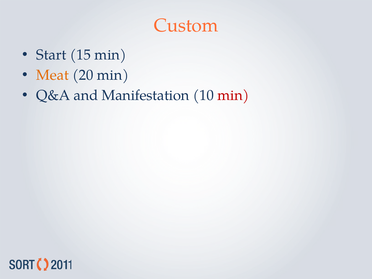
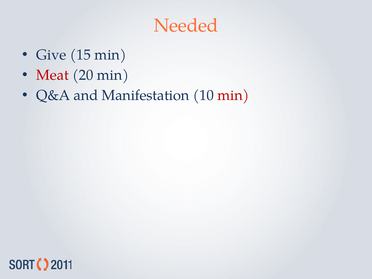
Custom: Custom -> Needed
Start: Start -> Give
Meat colour: orange -> red
